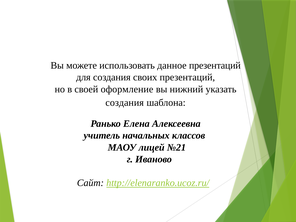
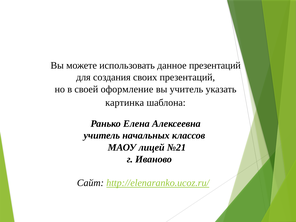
вы нижний: нижний -> учитель
создания at (125, 103): создания -> картинка
